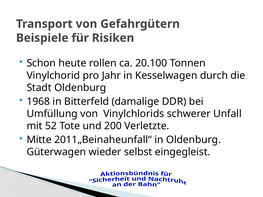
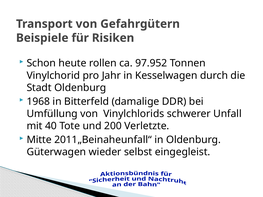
20.100: 20.100 -> 97.952
52: 52 -> 40
